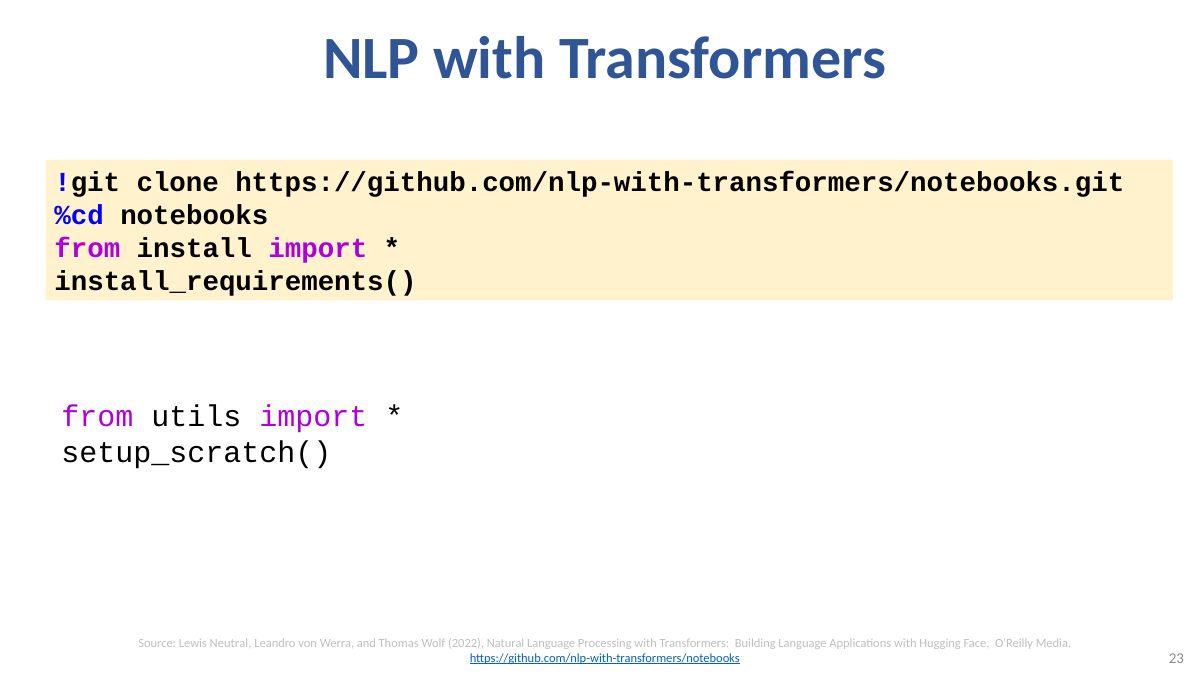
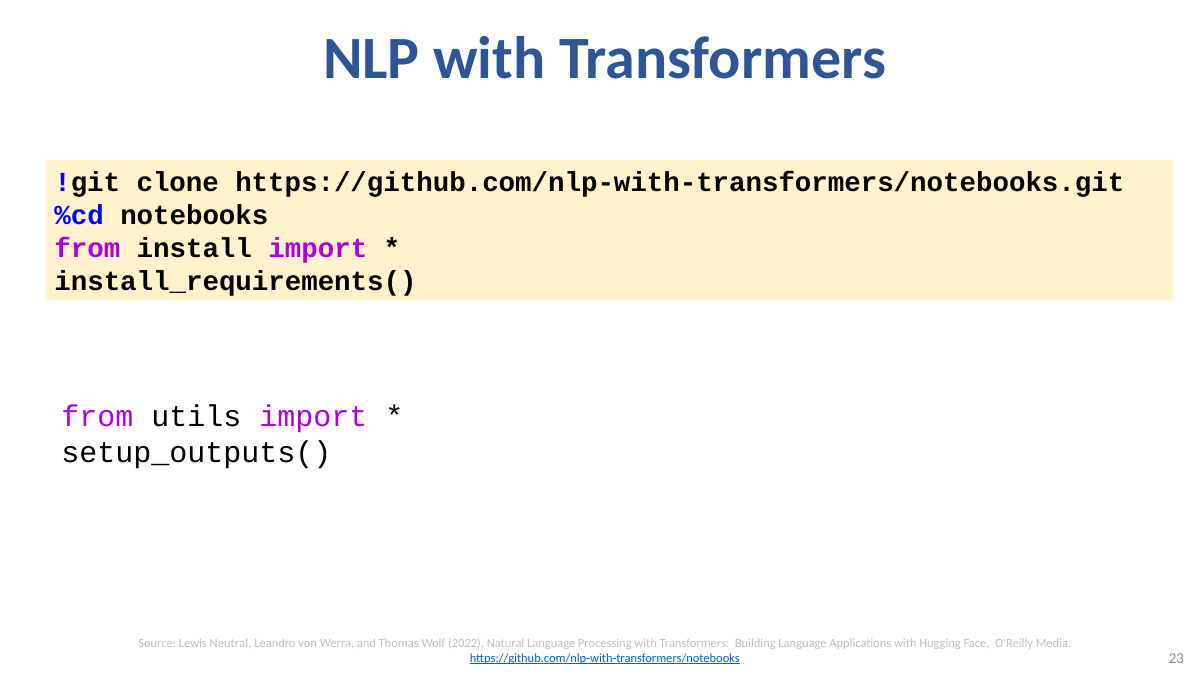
setup_scratch(: setup_scratch( -> setup_outputs(
